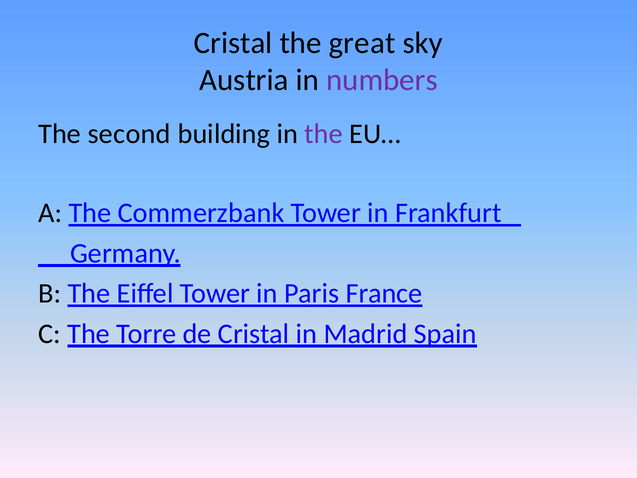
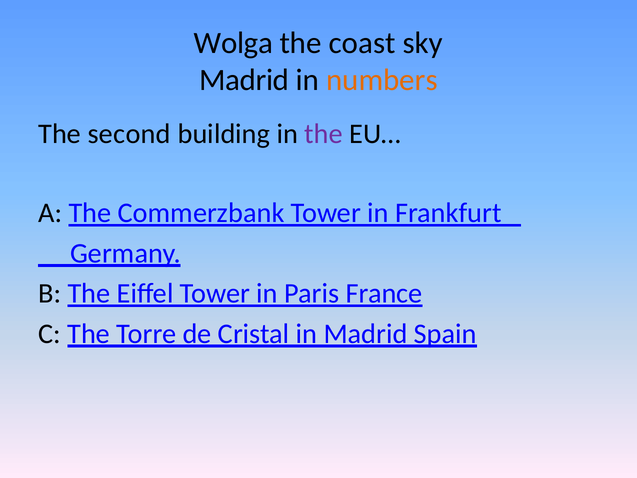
Cristal at (233, 43): Cristal -> Wolga
great: great -> coast
Austria at (244, 80): Austria -> Madrid
numbers colour: purple -> orange
